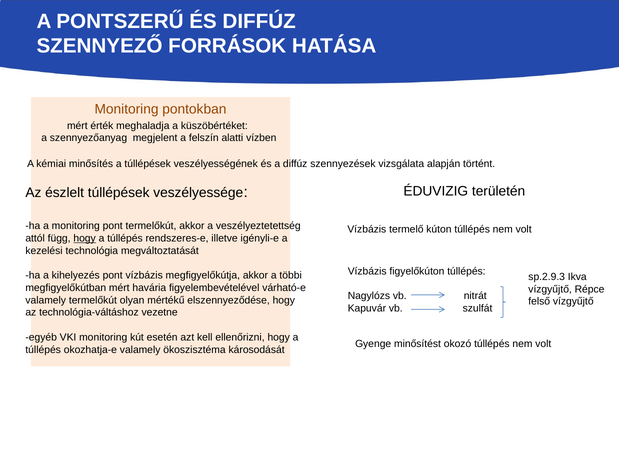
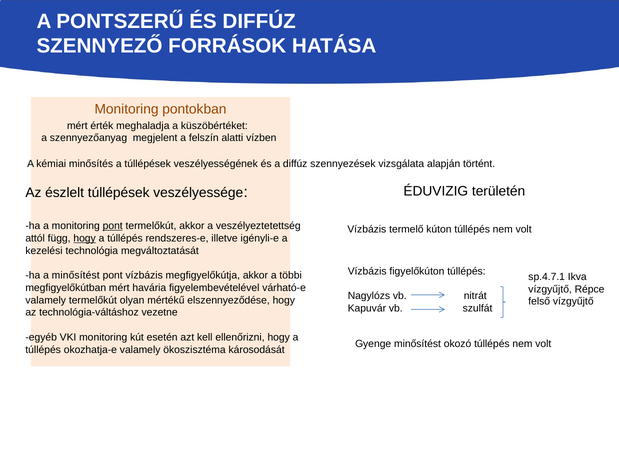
pont at (113, 226) underline: none -> present
a kihelyezés: kihelyezés -> minősítést
sp.2.9.3: sp.2.9.3 -> sp.4.7.1
